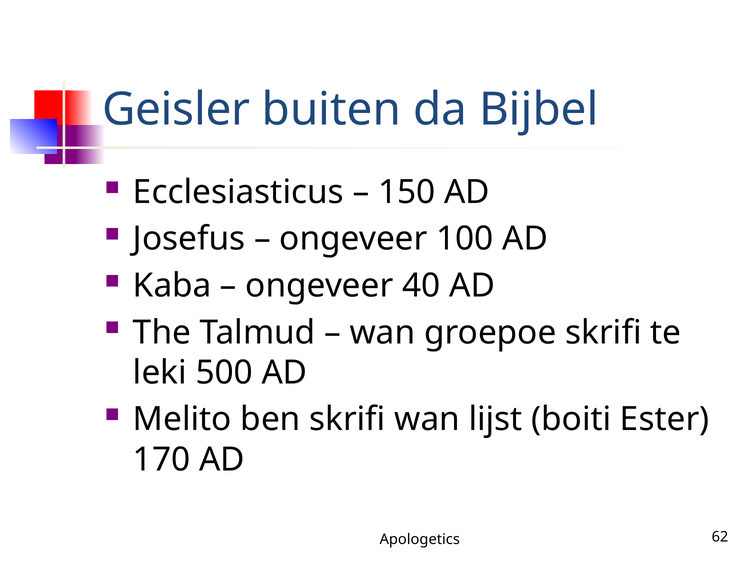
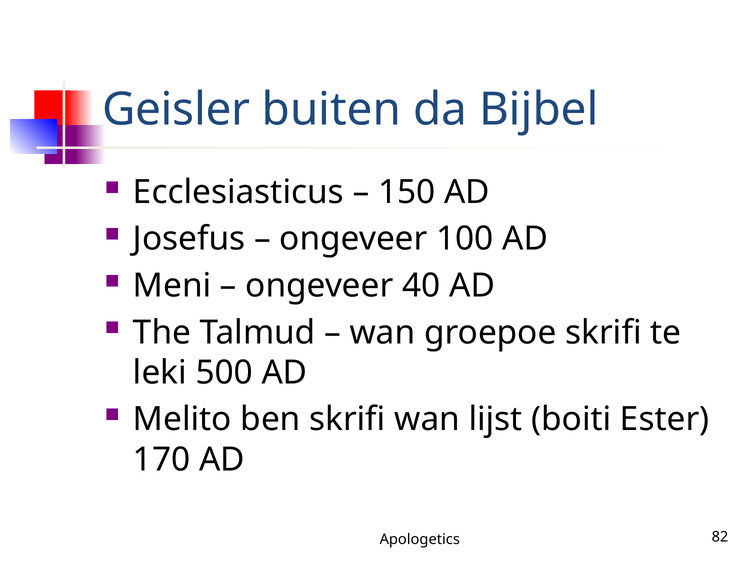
Kaba: Kaba -> Meni
62: 62 -> 82
